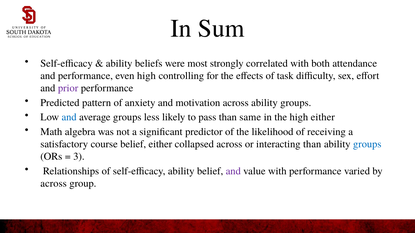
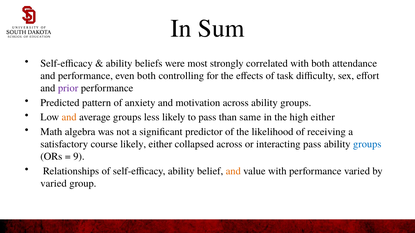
even high: high -> both
and at (69, 117) colour: blue -> orange
course belief: belief -> likely
interacting than: than -> pass
3: 3 -> 9
and at (233, 171) colour: purple -> orange
across at (54, 184): across -> varied
